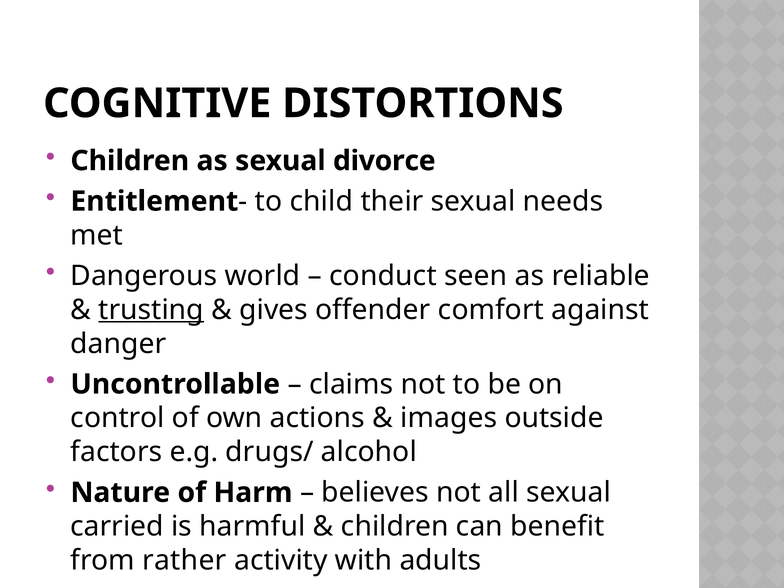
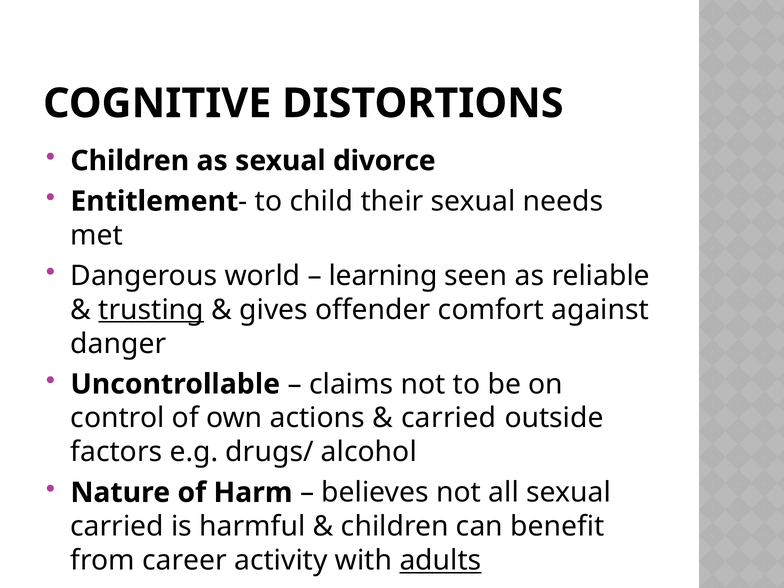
conduct: conduct -> learning
images at (449, 418): images -> carried
rather: rather -> career
adults underline: none -> present
